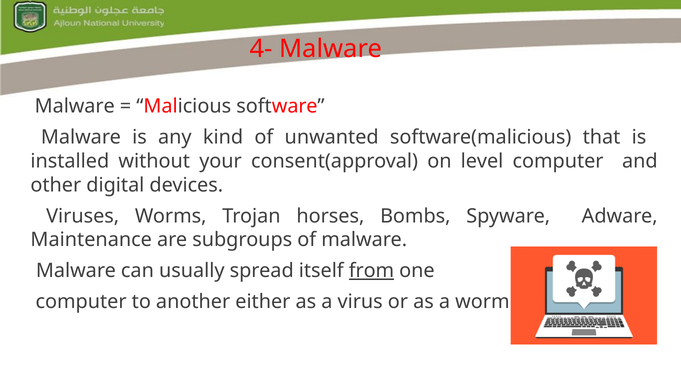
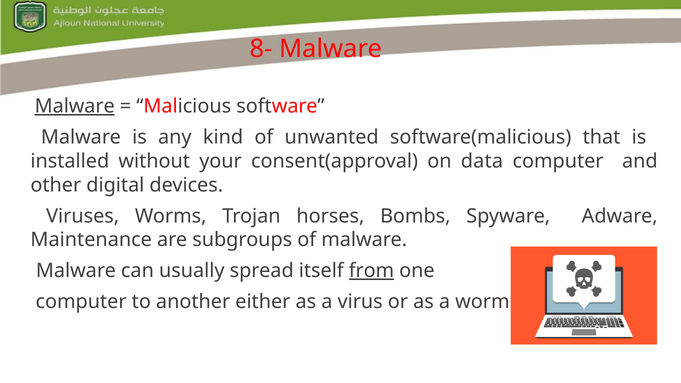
4-: 4- -> 8-
Malware at (75, 106) underline: none -> present
level: level -> data
